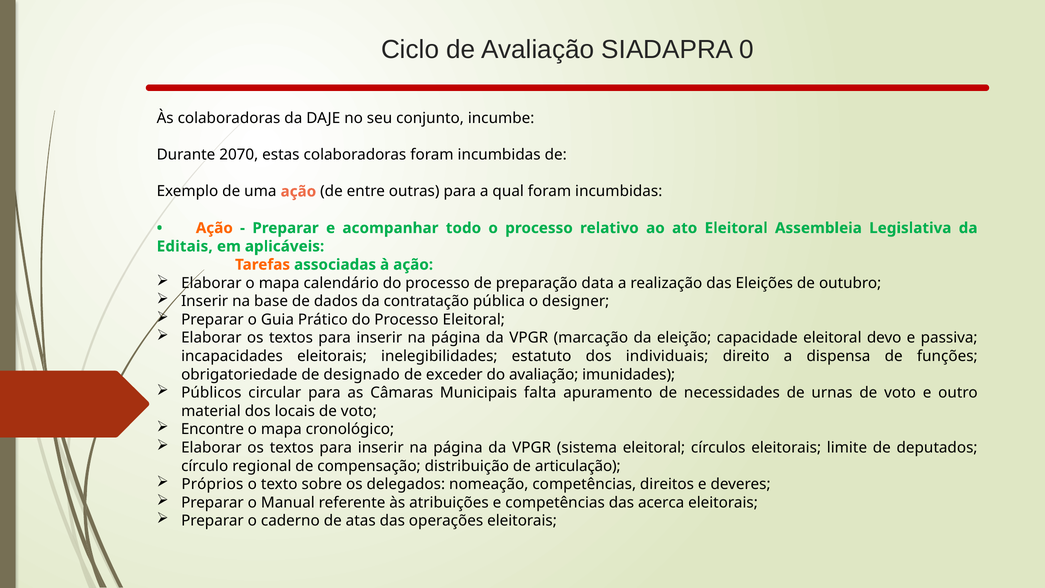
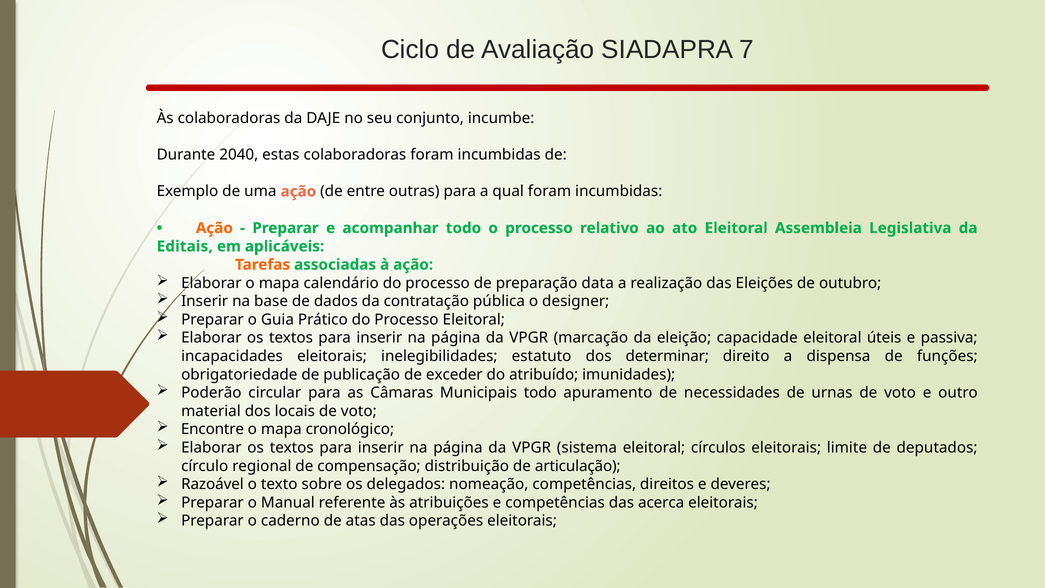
0: 0 -> 7
2070: 2070 -> 2040
devo: devo -> úteis
individuais: individuais -> determinar
designado: designado -> publicação
do avaliação: avaliação -> atribuído
Públicos: Públicos -> Poderão
Municipais falta: falta -> todo
Próprios: Próprios -> Razoável
